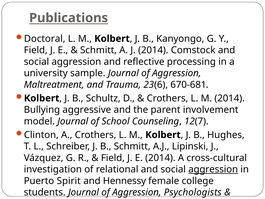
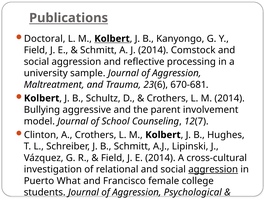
Kolbert at (112, 39) underline: none -> present
Spirit: Spirit -> What
Hennessy: Hennessy -> Francisco
Psychologists: Psychologists -> Psychological
